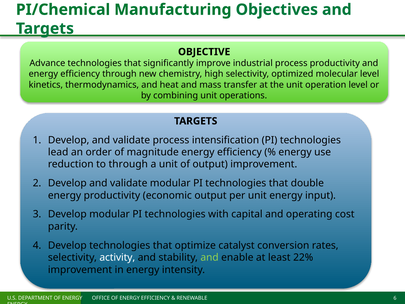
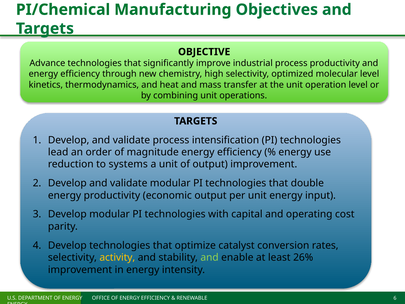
to through: through -> systems
activity colour: white -> yellow
22%: 22% -> 26%
